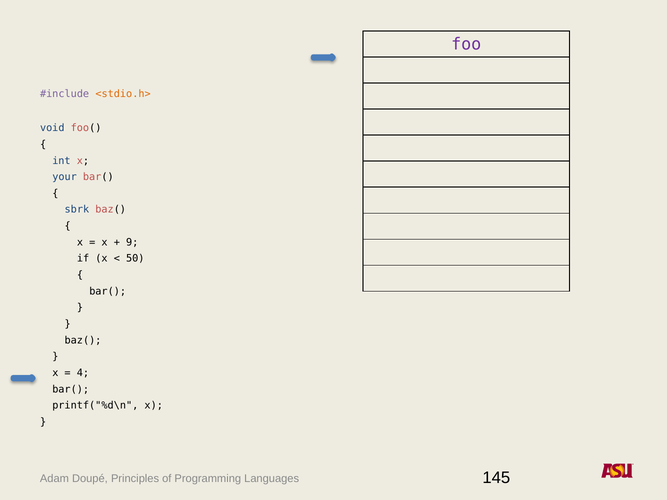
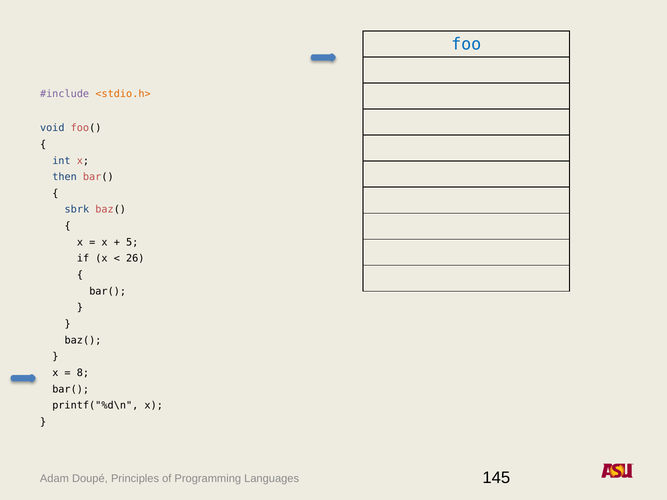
foo colour: purple -> blue
your: your -> then
9: 9 -> 5
50: 50 -> 26
4: 4 -> 8
